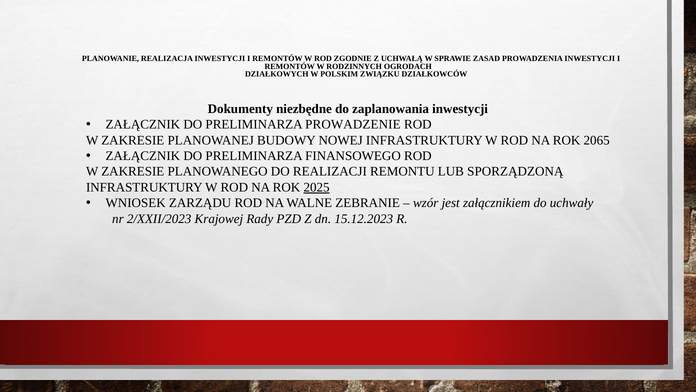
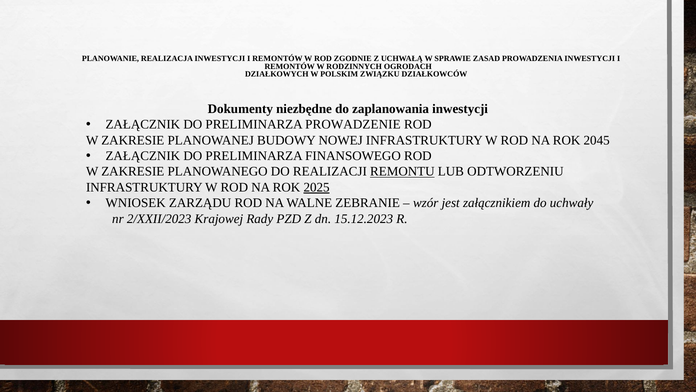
2065: 2065 -> 2045
REMONTU underline: none -> present
SPORZĄDZONĄ: SPORZĄDZONĄ -> ODTWORZENIU
